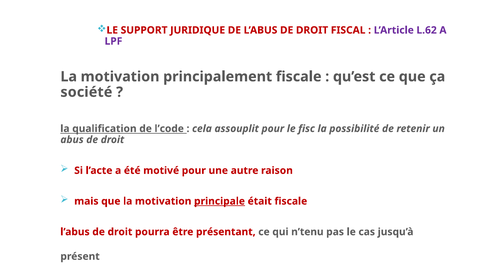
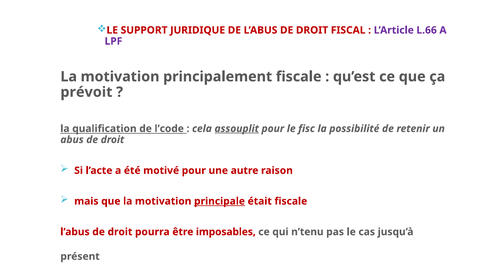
L.62: L.62 -> L.66
société: société -> prévoit
assouplit underline: none -> present
présentant: présentant -> imposables
